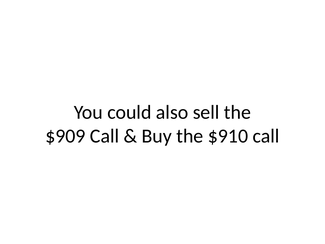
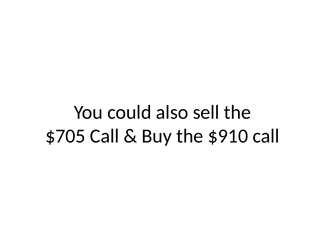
$909: $909 -> $705
